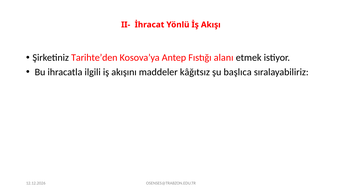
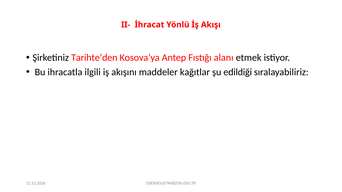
kâğıtsız: kâğıtsız -> kağıtlar
başlıca: başlıca -> edildiği
